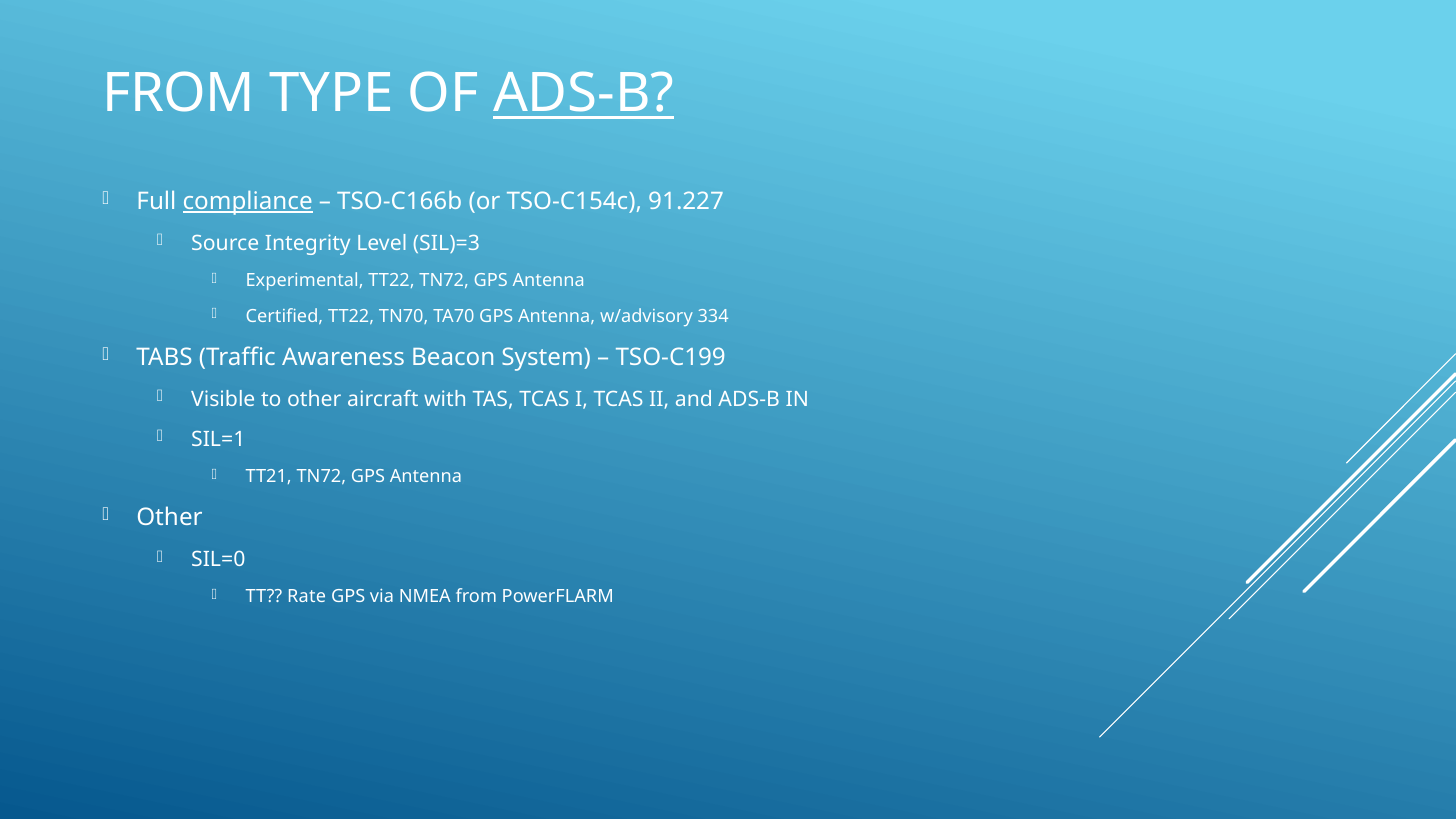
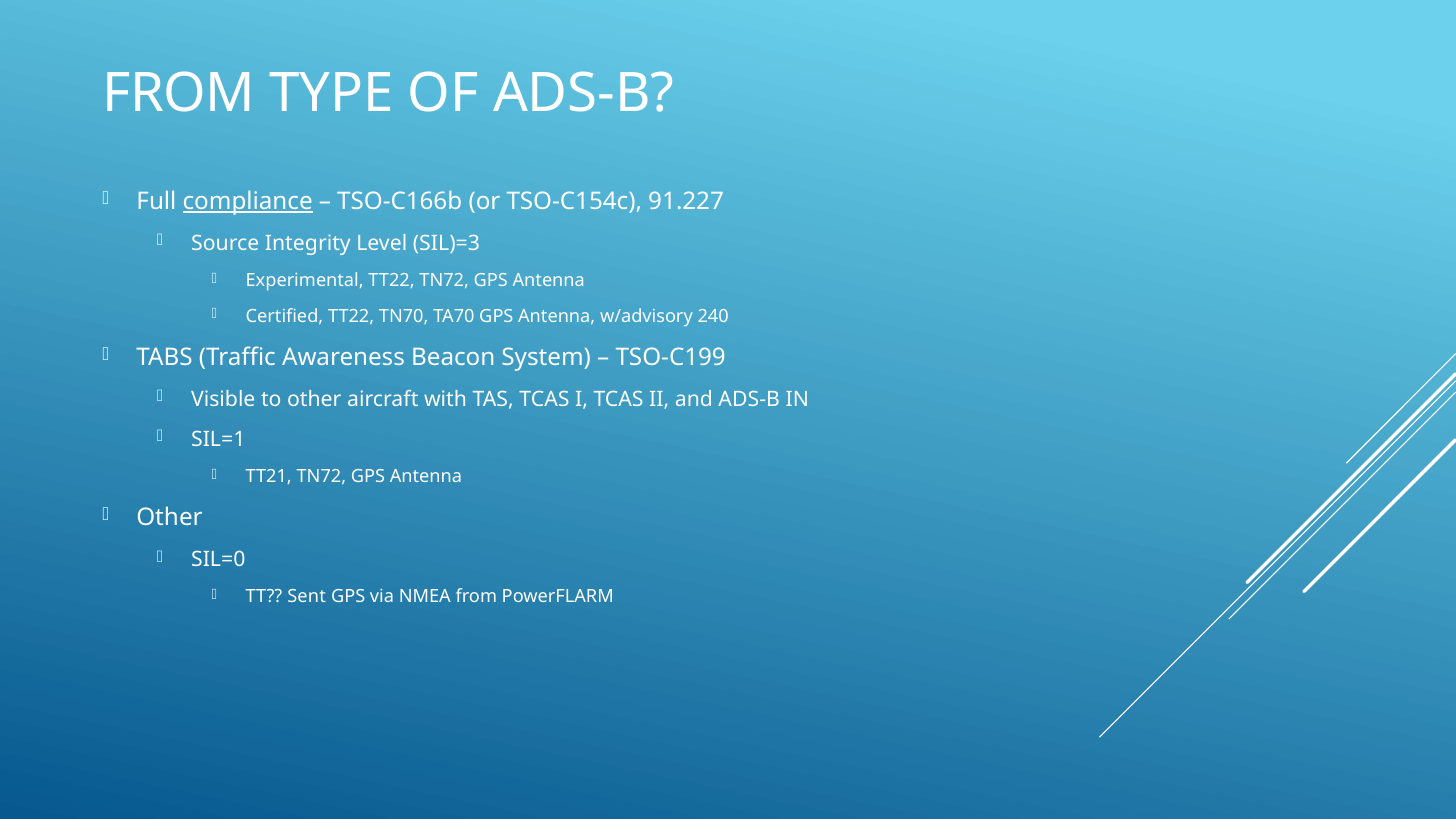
ADS-B at (584, 94) underline: present -> none
334: 334 -> 240
Rate: Rate -> Sent
